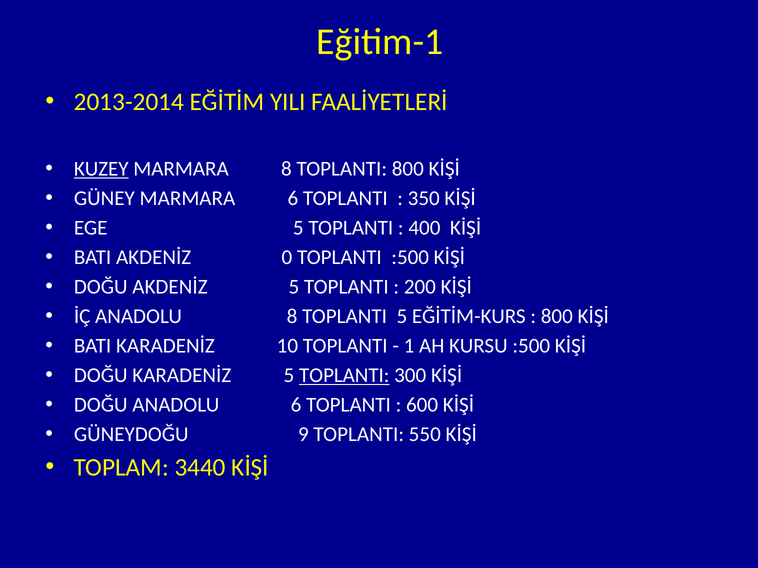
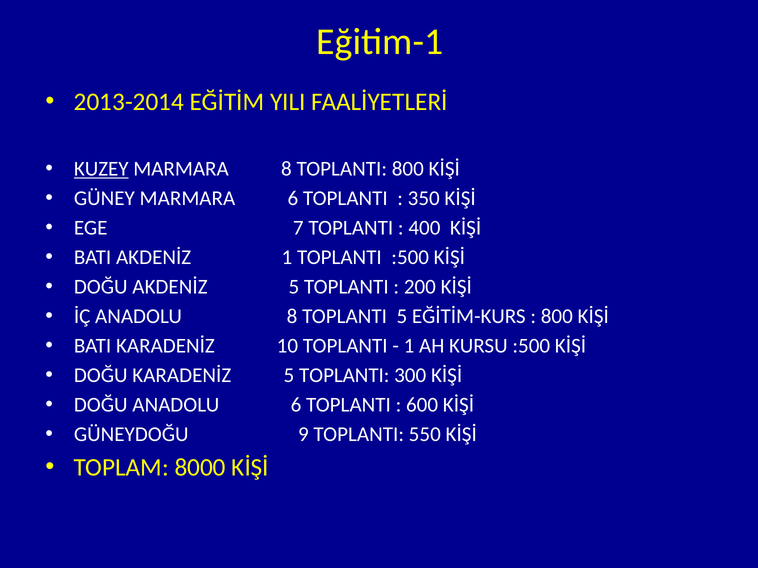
EGE 5: 5 -> 7
AKDENİZ 0: 0 -> 1
TOPLANTI at (344, 376) underline: present -> none
3440: 3440 -> 8000
